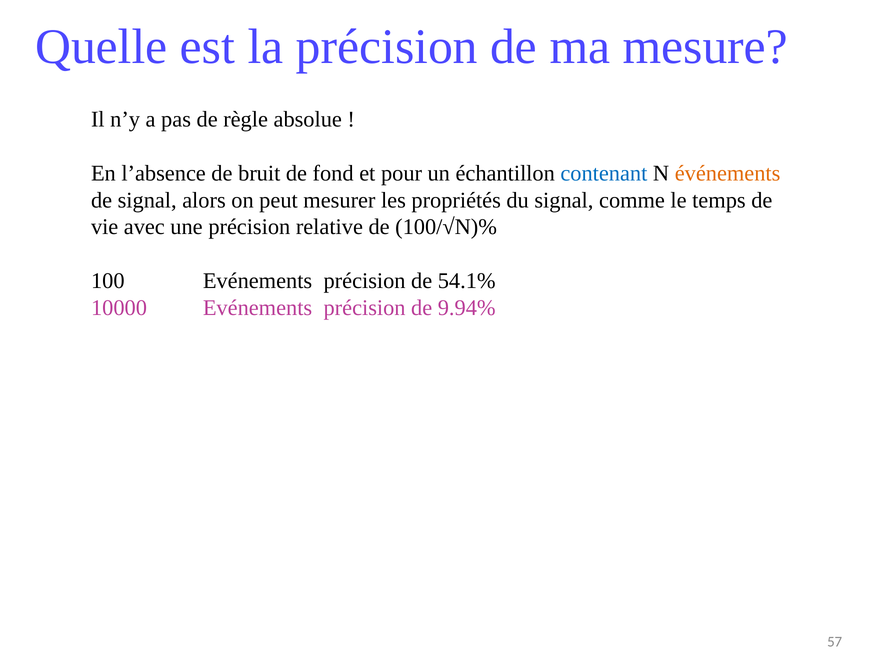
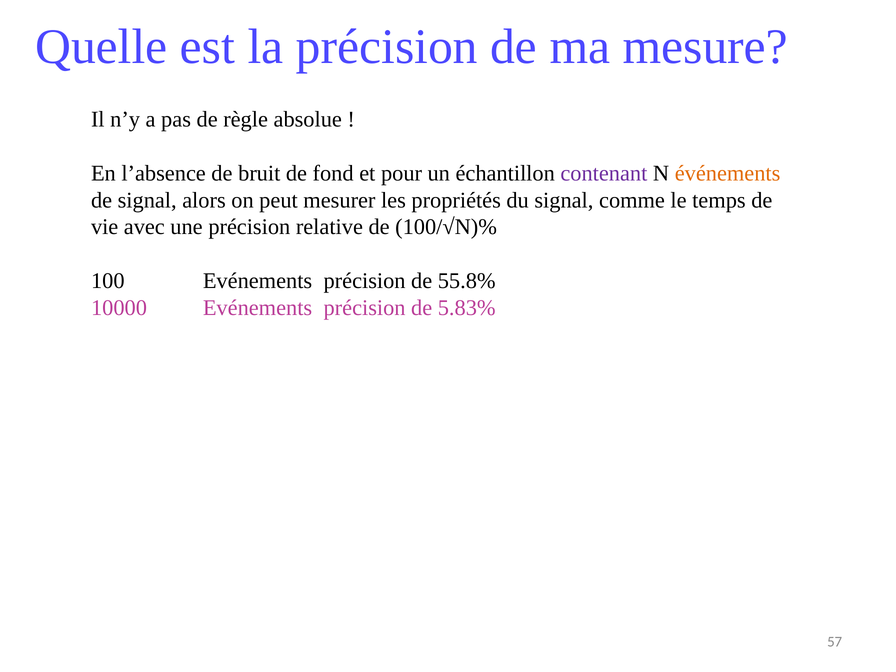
contenant colour: blue -> purple
54.1%: 54.1% -> 55.8%
9.94%: 9.94% -> 5.83%
